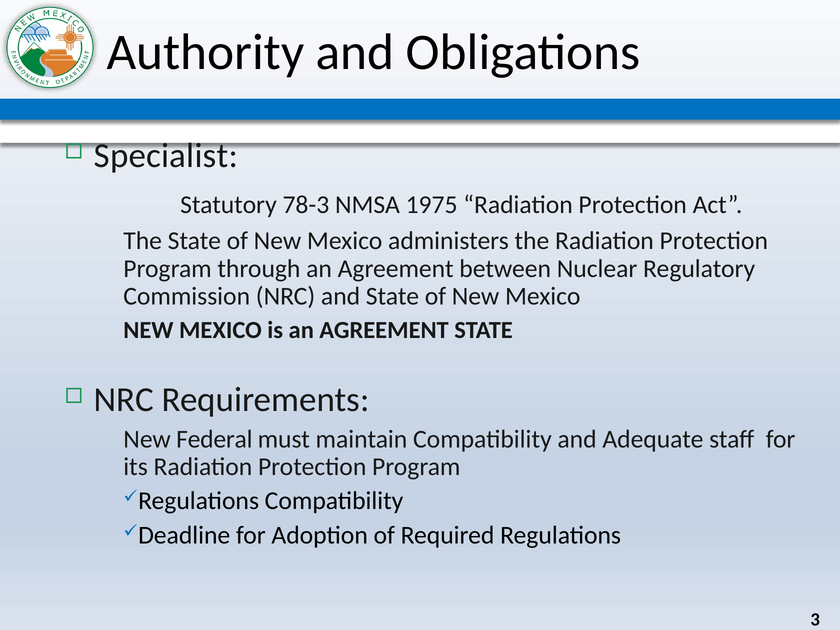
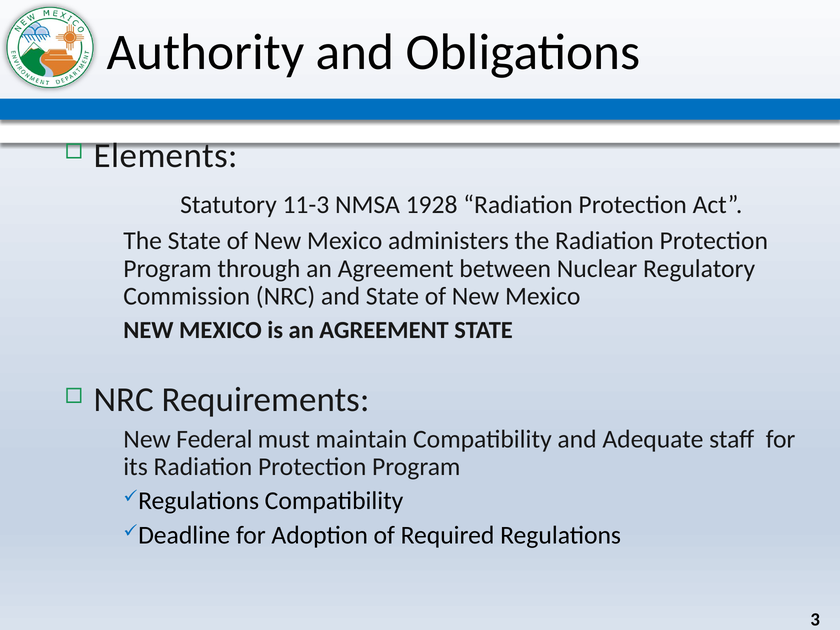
Specialist: Specialist -> Elements
78-3: 78-3 -> 11-3
1975: 1975 -> 1928
